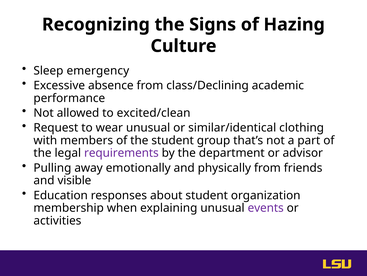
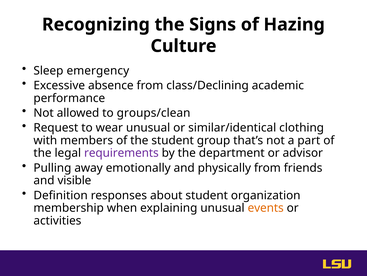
excited/clean: excited/clean -> groups/clean
Education: Education -> Definition
events colour: purple -> orange
